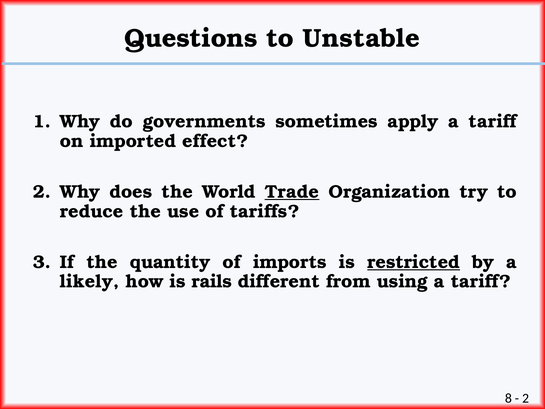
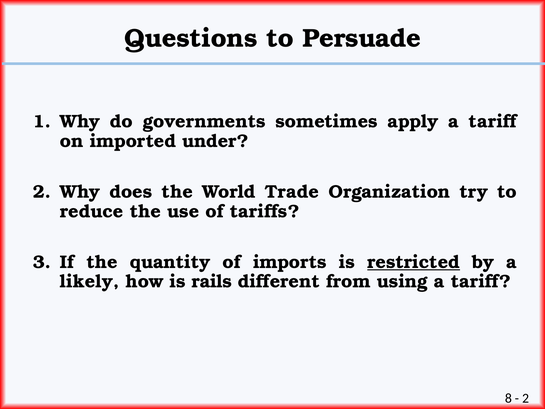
Unstable: Unstable -> Persuade
effect: effect -> under
Trade underline: present -> none
